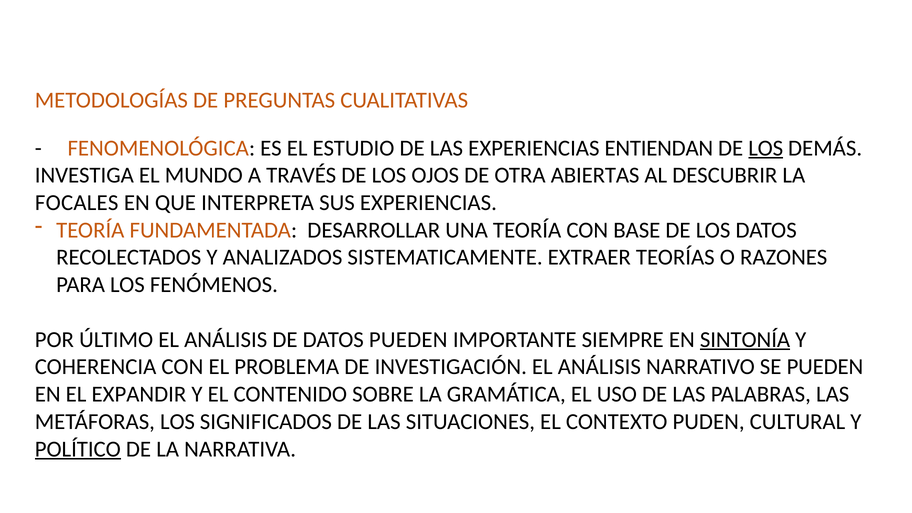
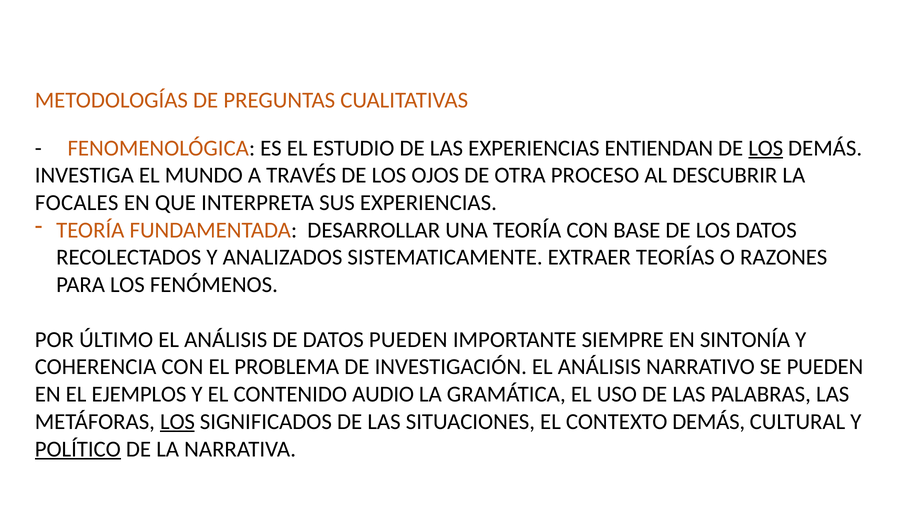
ABIERTAS: ABIERTAS -> PROCESO
SINTONÍA underline: present -> none
EXPANDIR: EXPANDIR -> EJEMPLOS
SOBRE: SOBRE -> AUDIO
LOS at (177, 422) underline: none -> present
CONTEXTO PUDEN: PUDEN -> DEMÁS
